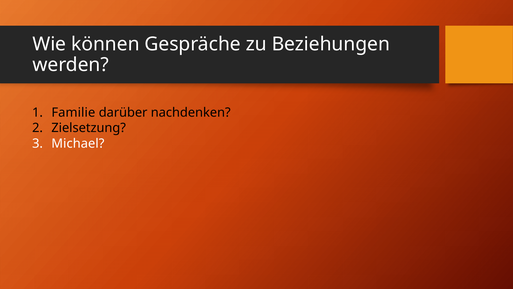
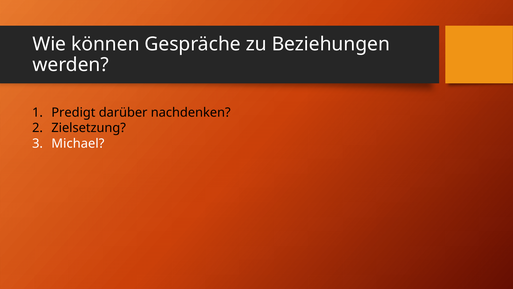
Familie: Familie -> Predigt
